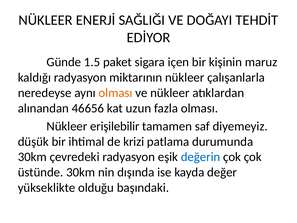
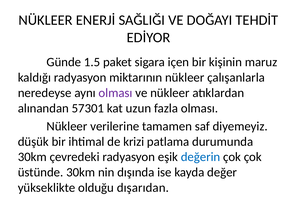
olması at (116, 93) colour: orange -> purple
46656: 46656 -> 57301
erişilebilir: erişilebilir -> verilerine
başındaki: başındaki -> dışarıdan
